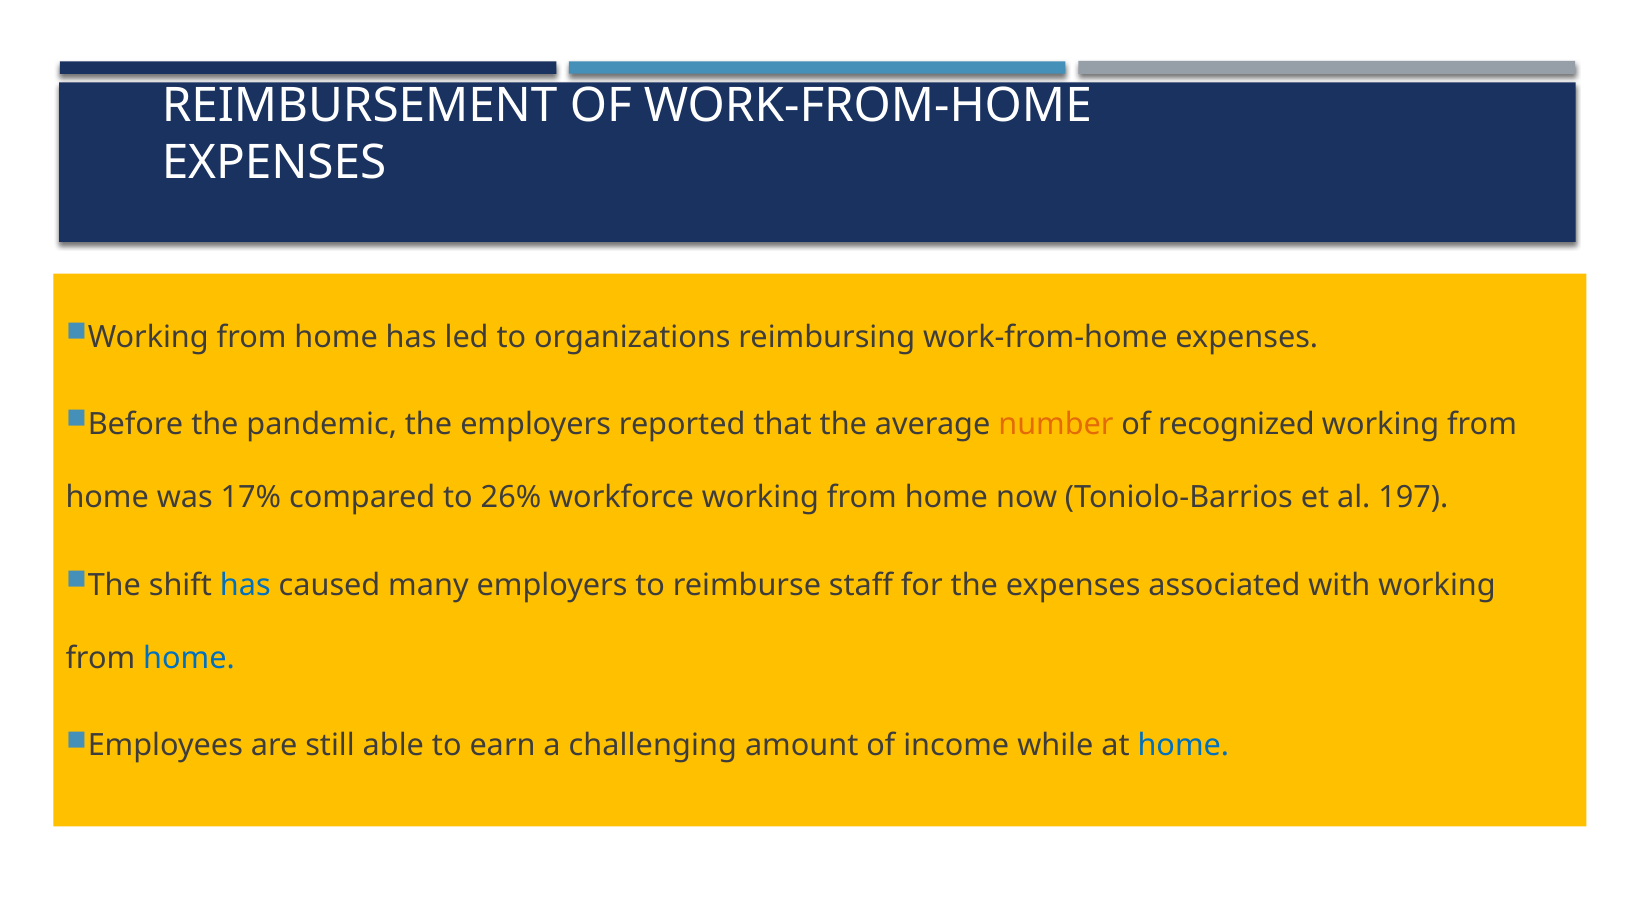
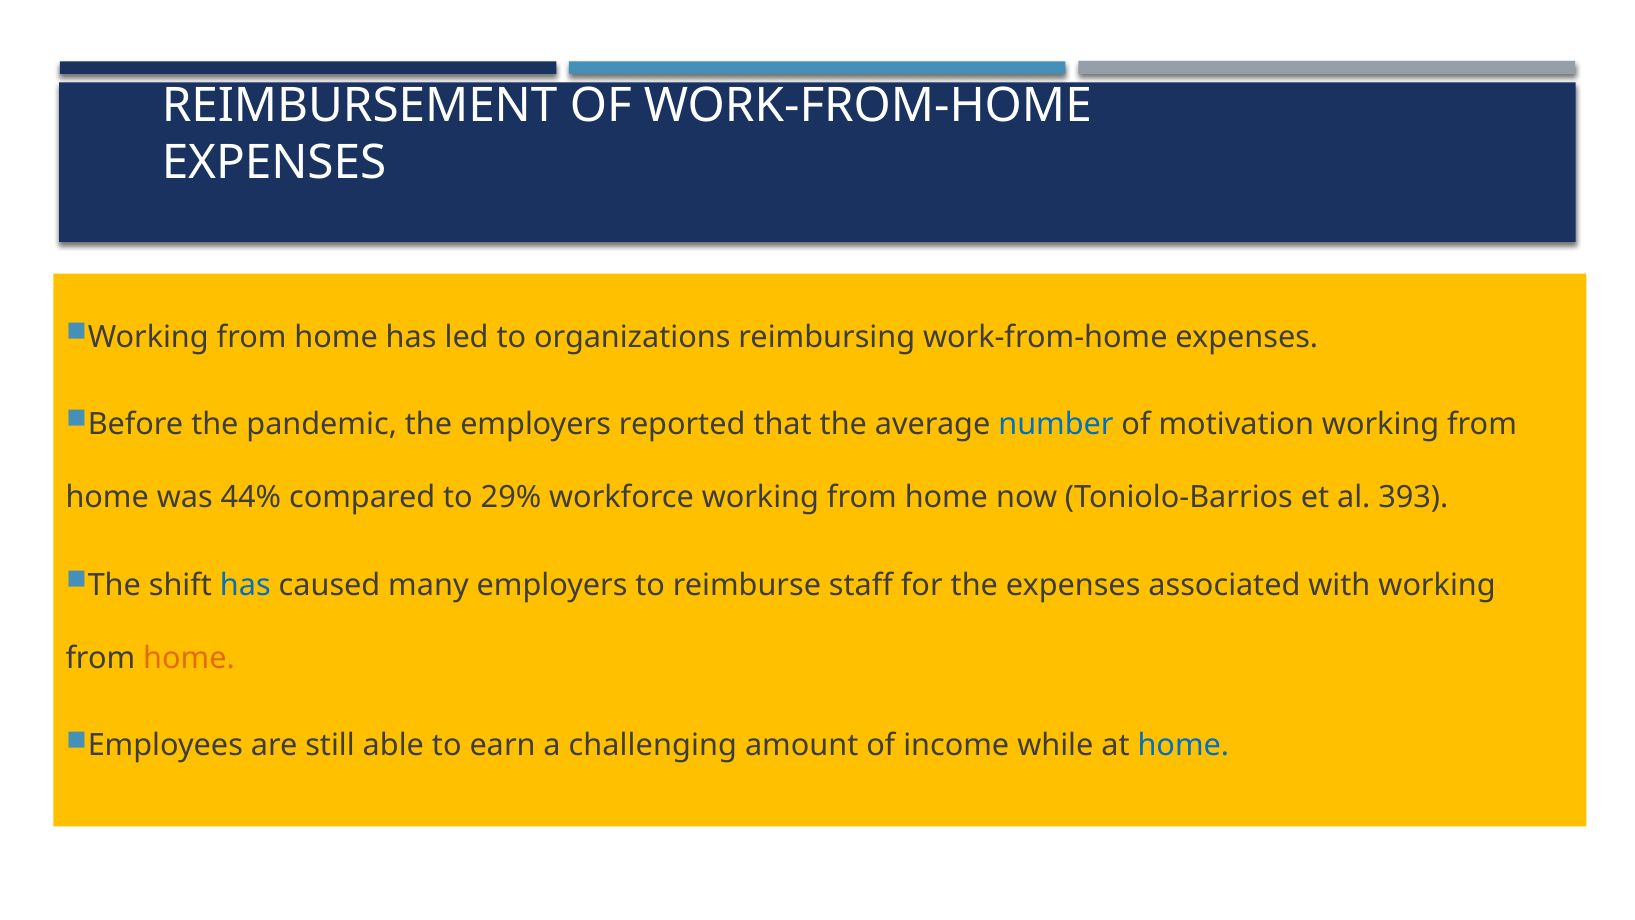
number colour: orange -> blue
recognized: recognized -> motivation
17%: 17% -> 44%
26%: 26% -> 29%
197: 197 -> 393
home at (189, 658) colour: blue -> orange
